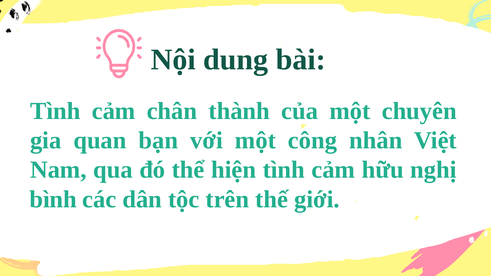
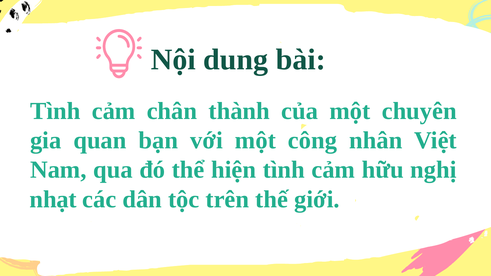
bình: bình -> nhạt
